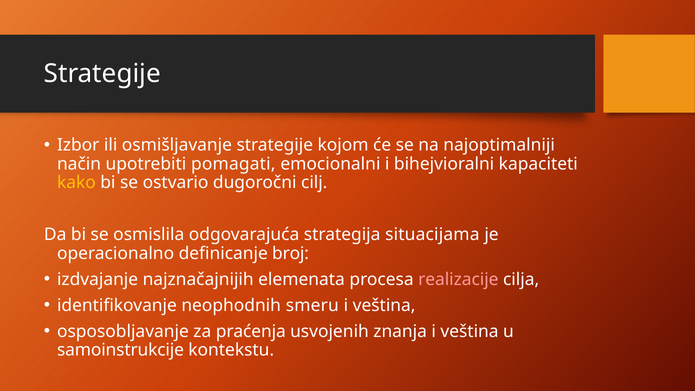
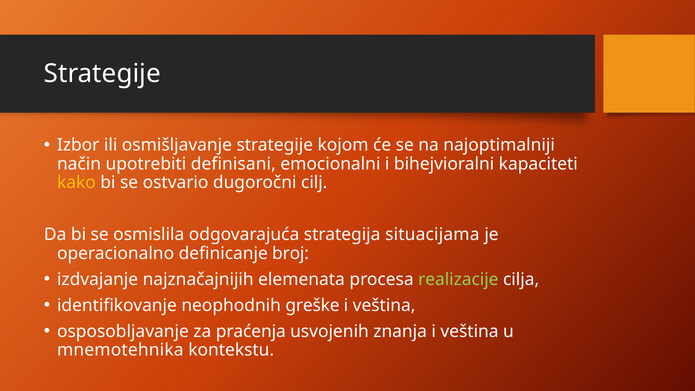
pomagati: pomagati -> definisani
realizacije colour: pink -> light green
smeru: smeru -> greške
samoinstrukcije: samoinstrukcije -> mnemotehnika
